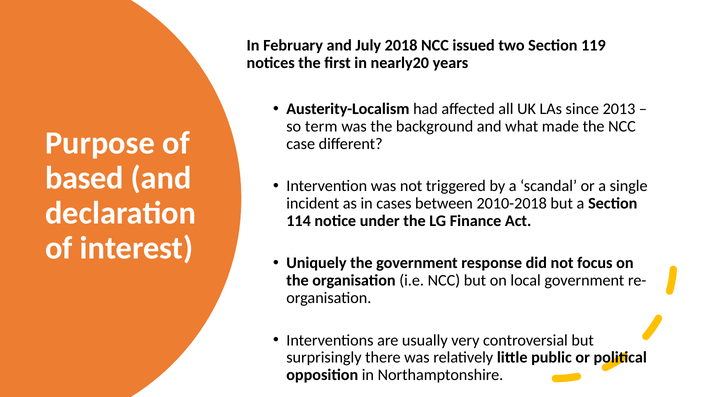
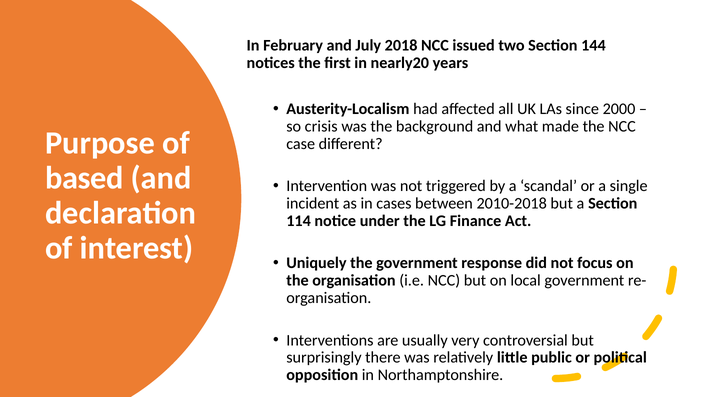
119: 119 -> 144
2013: 2013 -> 2000
term: term -> crisis
